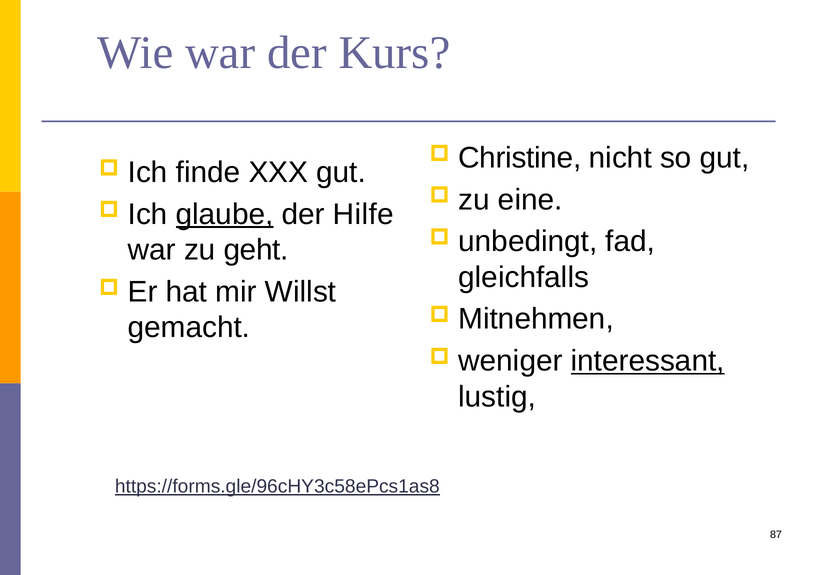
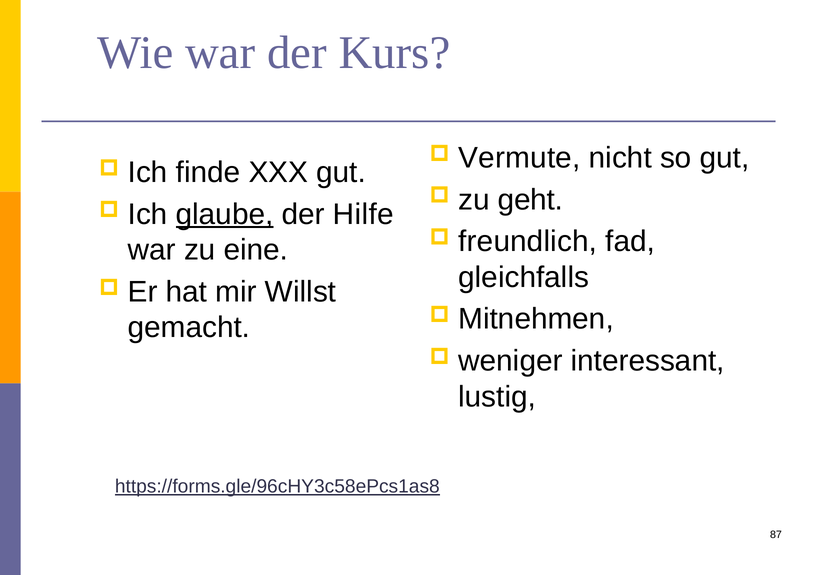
Christine: Christine -> Vermute
eine: eine -> geht
unbedingt: unbedingt -> freundlich
geht: geht -> eine
interessant underline: present -> none
